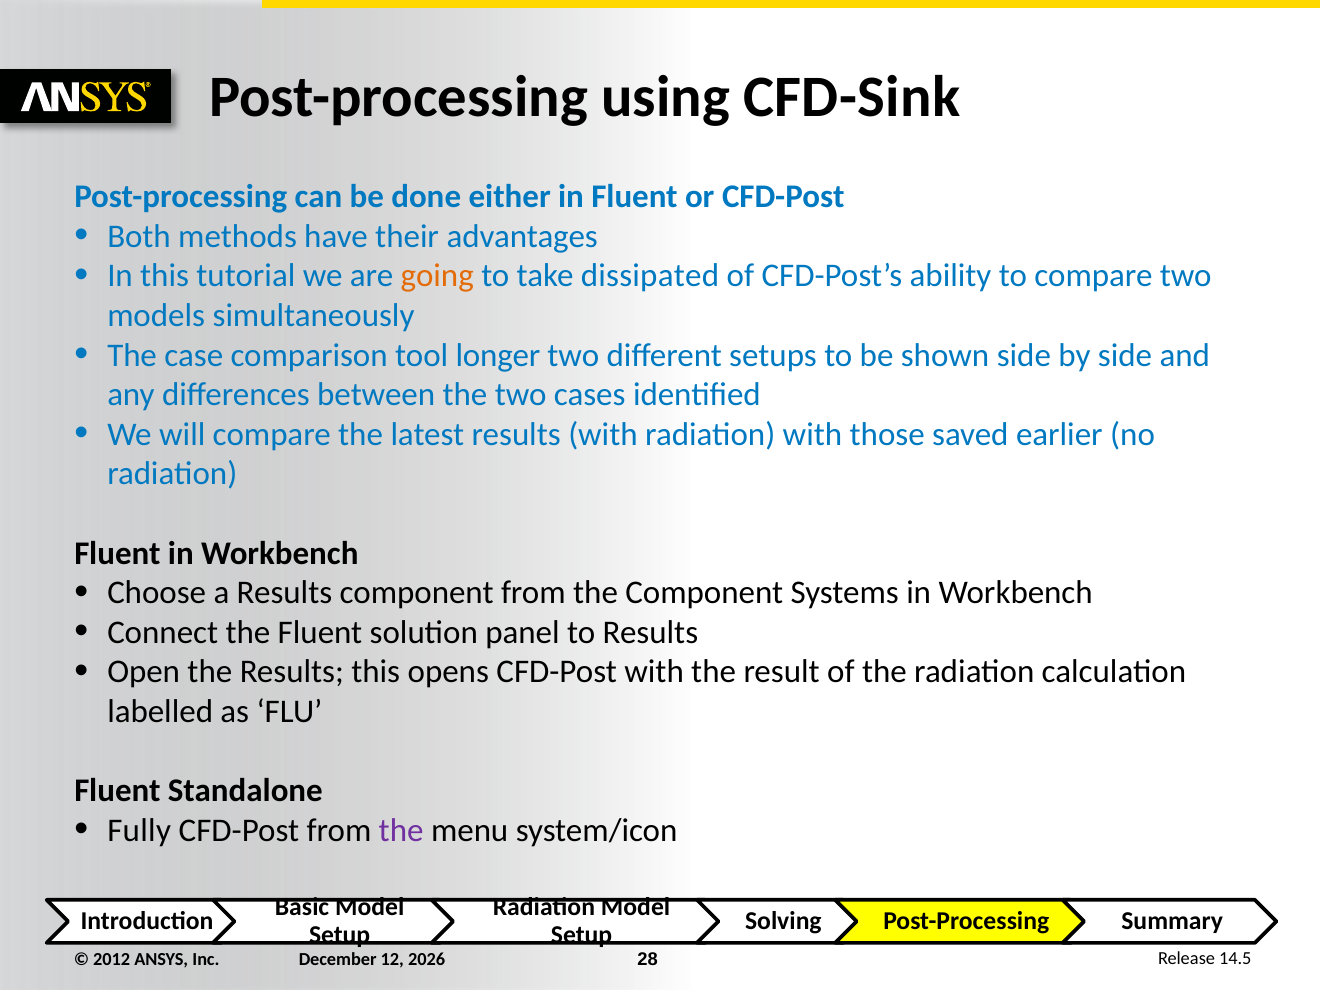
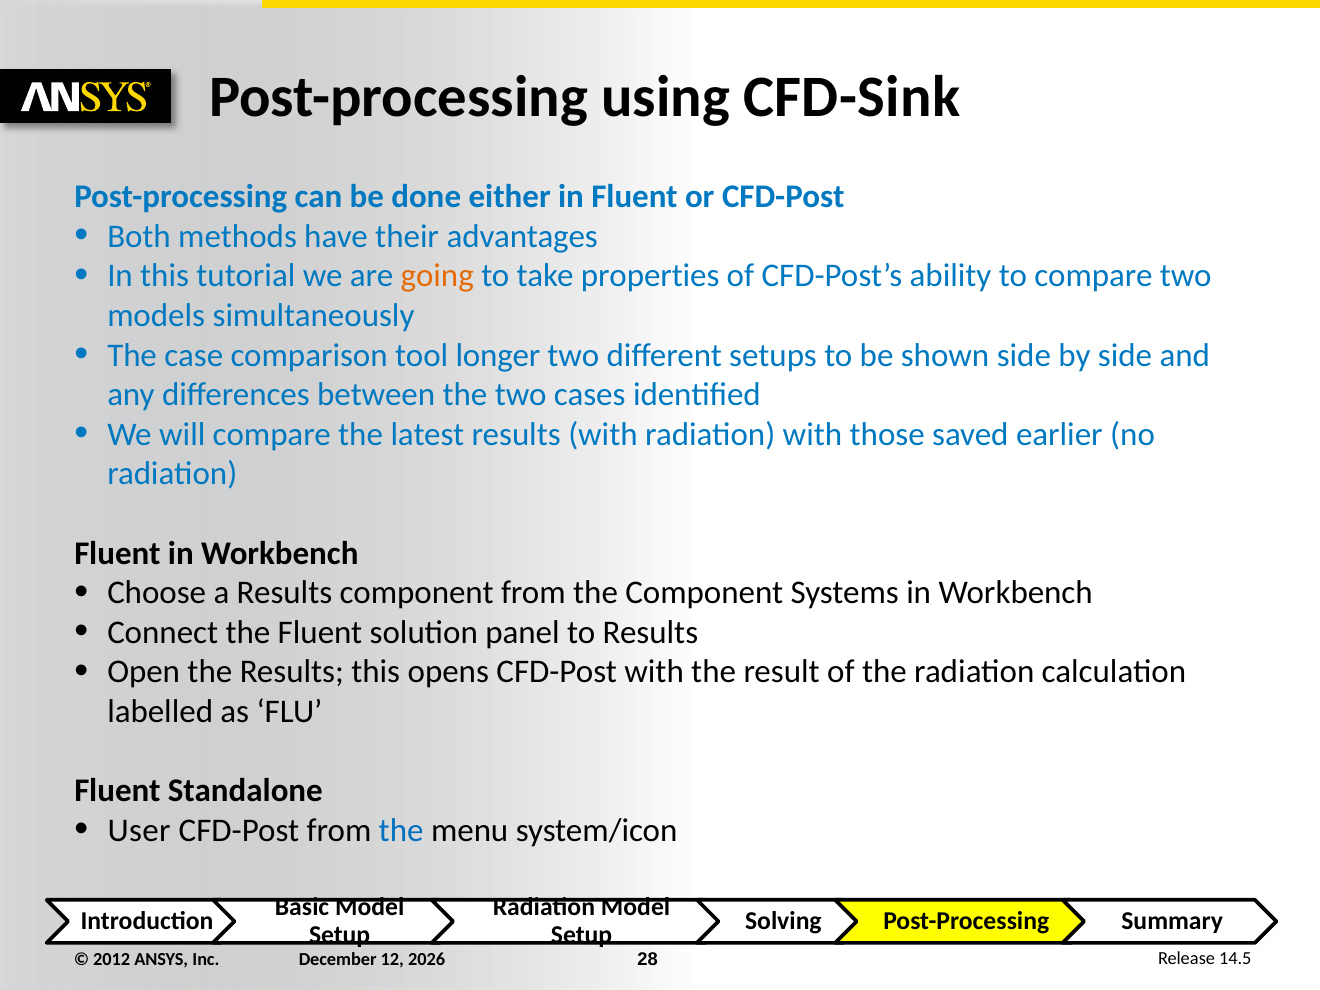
dissipated: dissipated -> properties
Fully: Fully -> User
the at (401, 830) colour: purple -> blue
